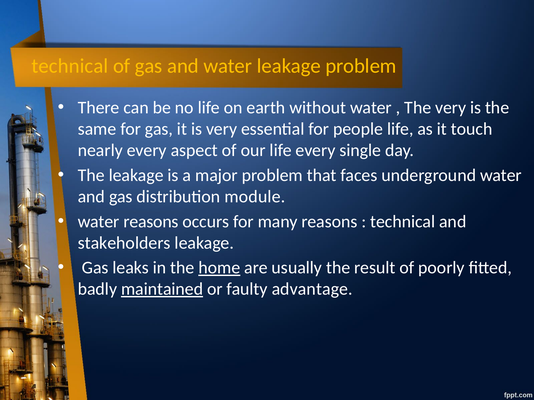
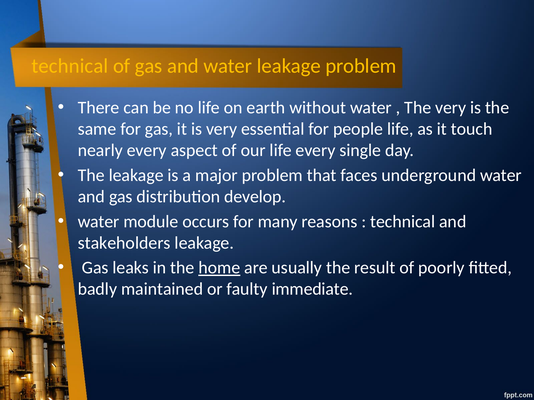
module: module -> develop
water reasons: reasons -> module
maintained underline: present -> none
advantage: advantage -> immediate
